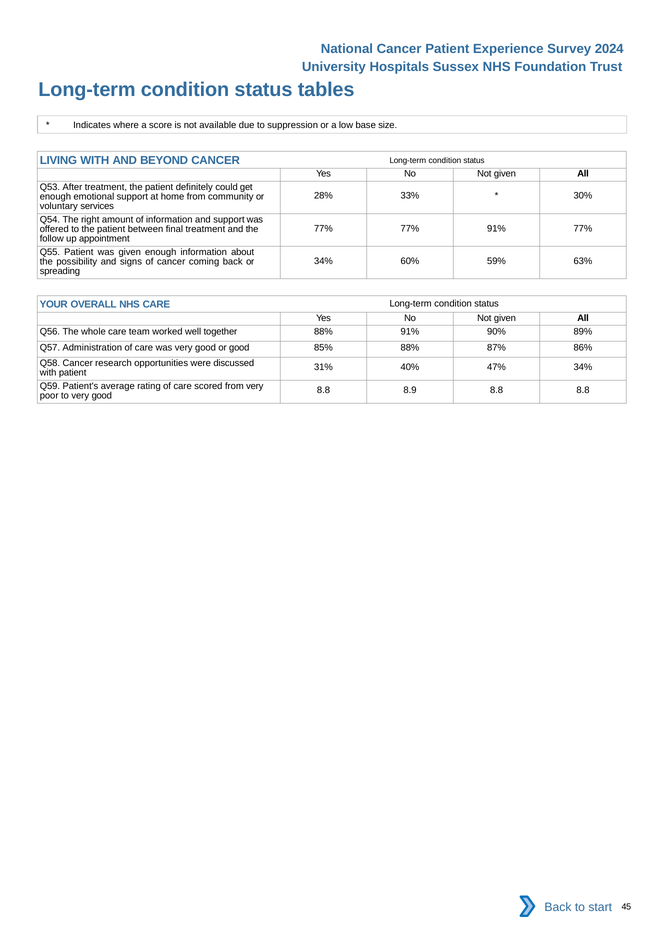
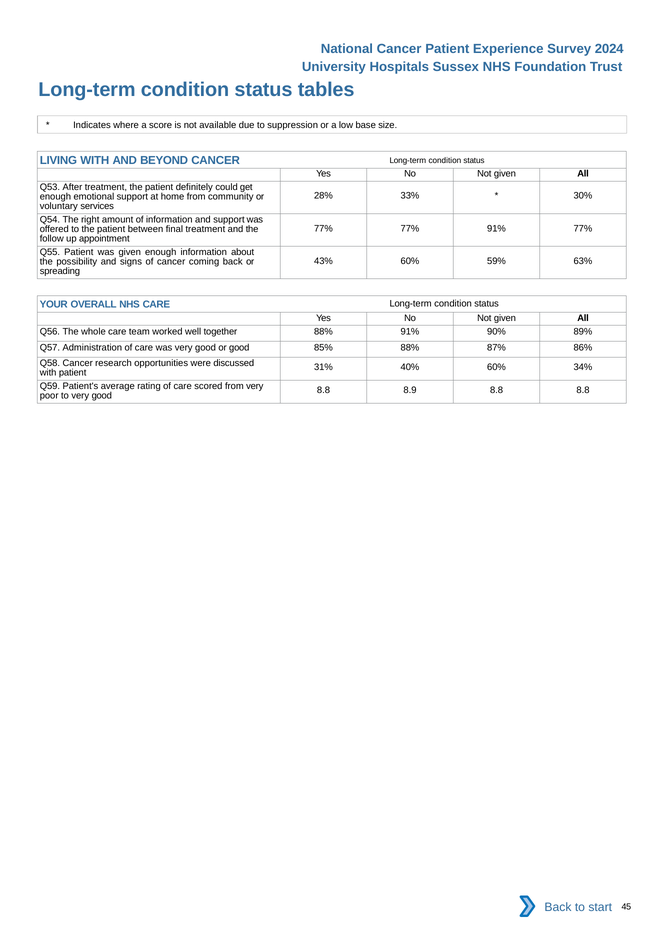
34% at (323, 261): 34% -> 43%
40% 47%: 47% -> 60%
